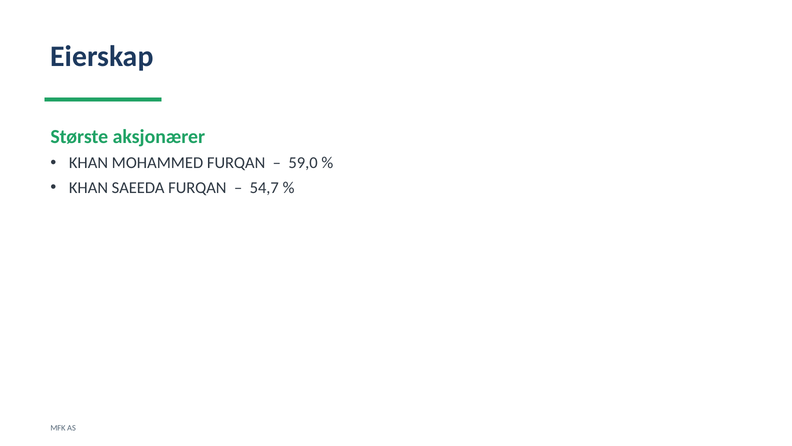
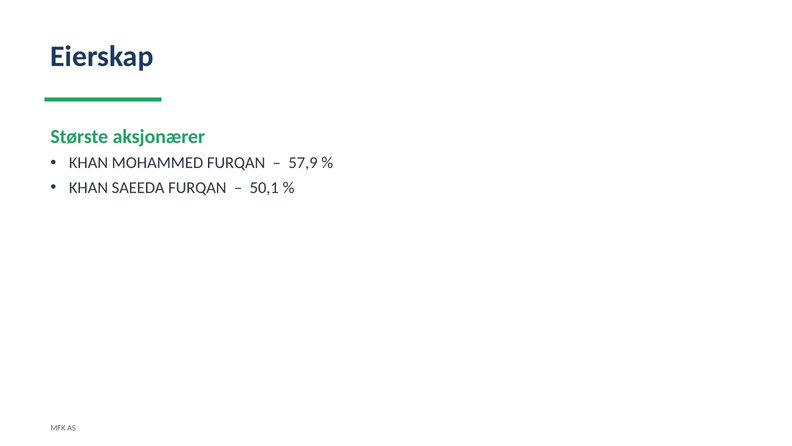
59,0: 59,0 -> 57,9
54,7: 54,7 -> 50,1
